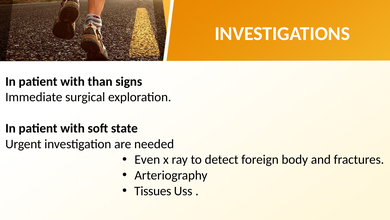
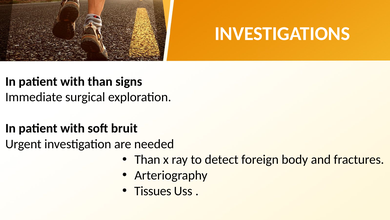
state: state -> bruit
Even at (147, 159): Even -> Than
